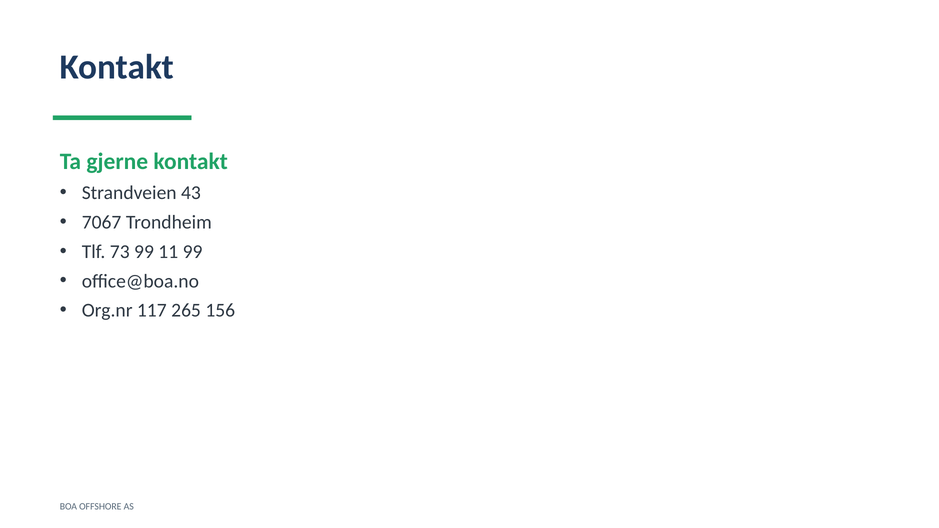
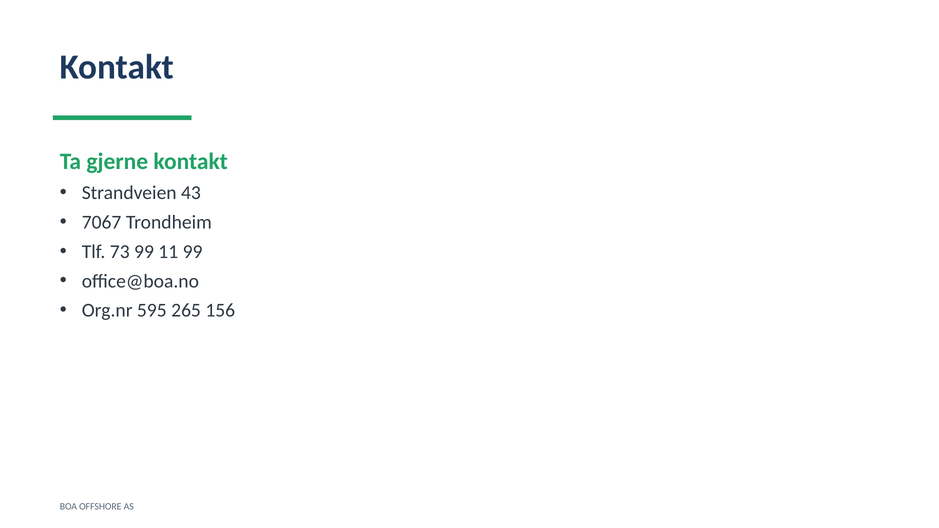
117: 117 -> 595
